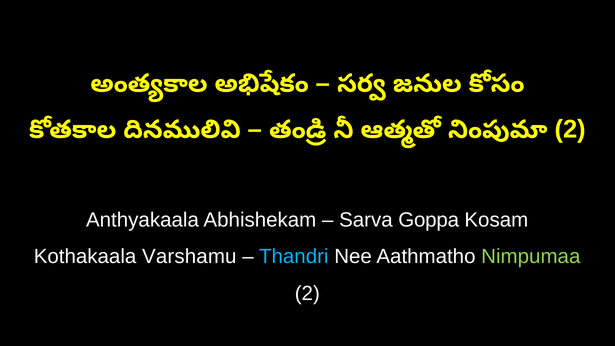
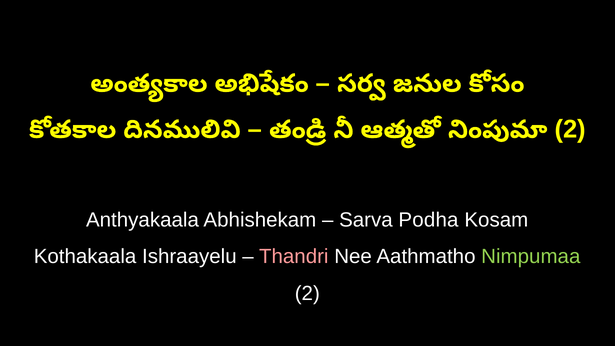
Goppa: Goppa -> Podha
Varshamu: Varshamu -> Ishraayelu
Thandri colour: light blue -> pink
